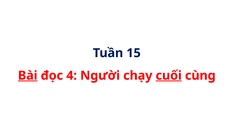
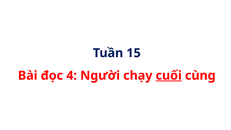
Bài underline: present -> none
